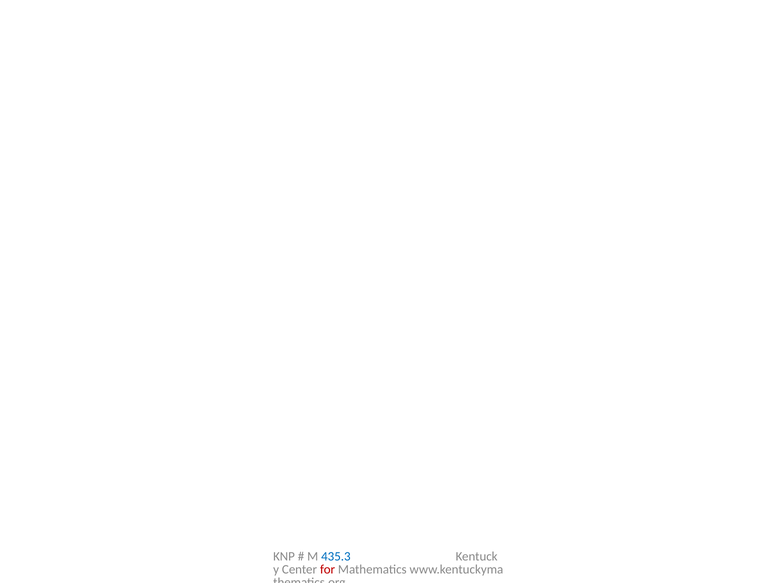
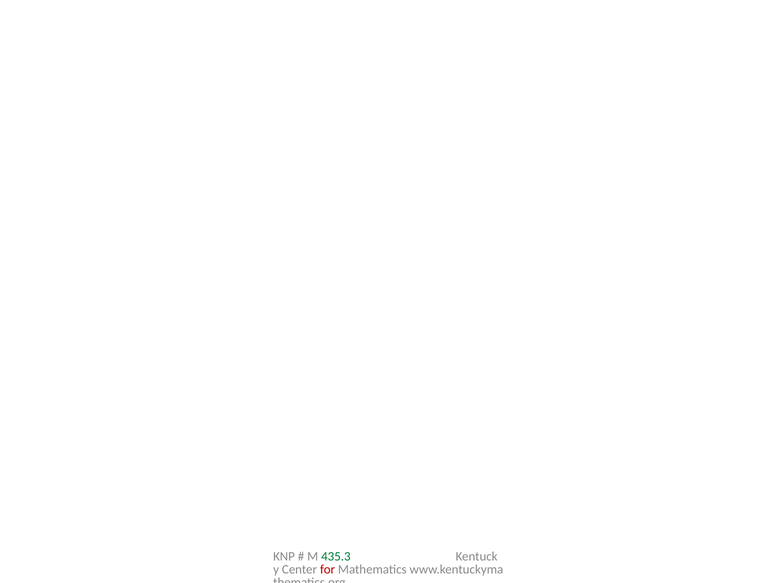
435.3 colour: blue -> green
